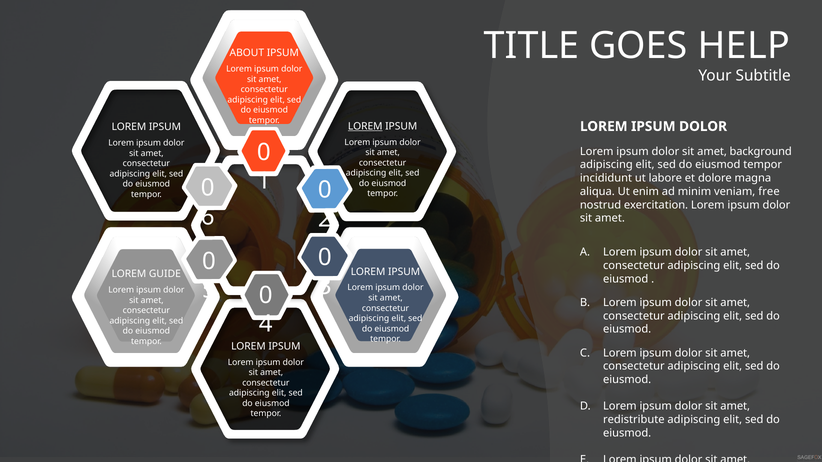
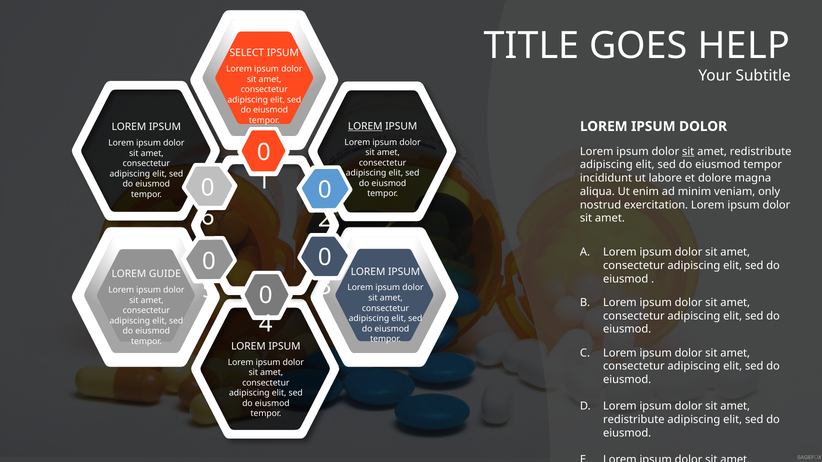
ABOUT: ABOUT -> SELECT
sit at (688, 152) underline: none -> present
background at (761, 152): background -> redistribute
free: free -> only
